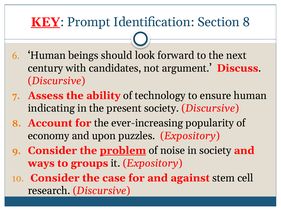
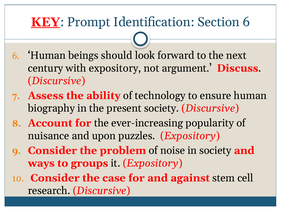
Section 8: 8 -> 6
with candidates: candidates -> expository
indicating: indicating -> biography
economy: economy -> nuisance
problem underline: present -> none
